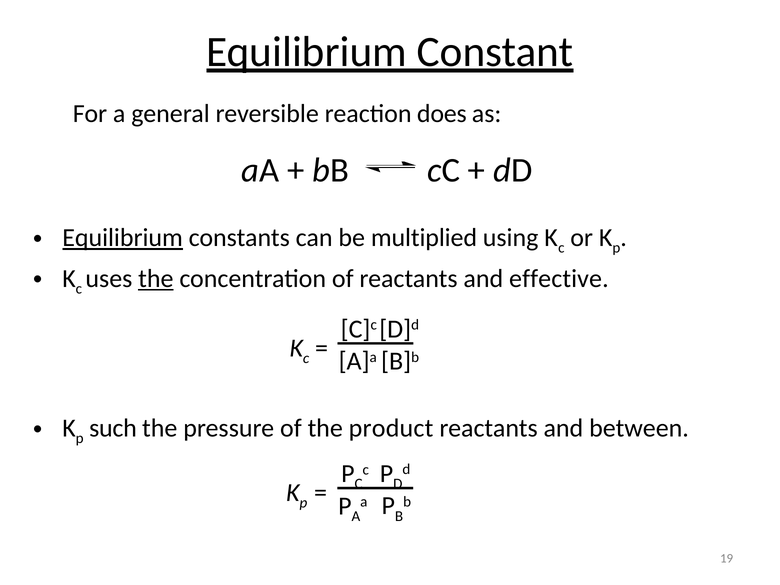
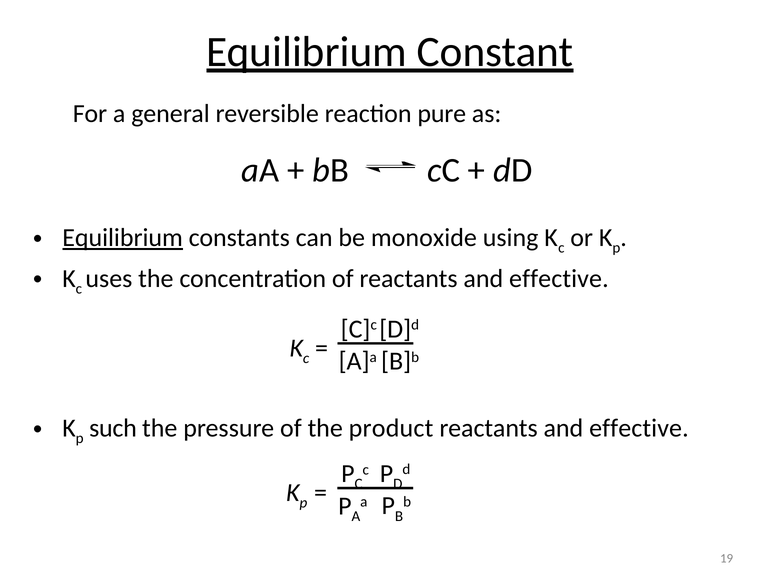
does: does -> pure
multiplied: multiplied -> monoxide
the at (156, 279) underline: present -> none
between at (639, 428): between -> effective
